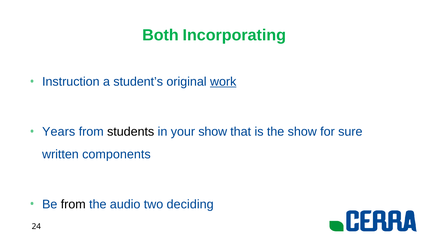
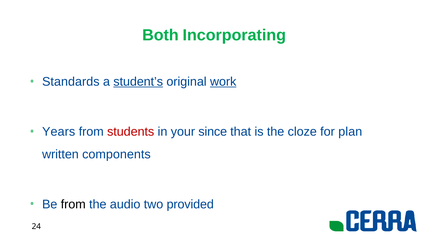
Instruction: Instruction -> Standards
student’s underline: none -> present
students colour: black -> red
your show: show -> since
the show: show -> cloze
sure: sure -> plan
deciding: deciding -> provided
